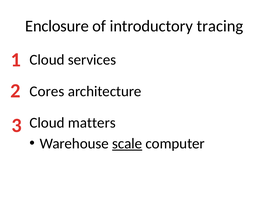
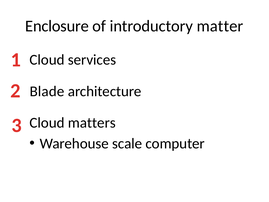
tracing: tracing -> matter
Cores: Cores -> Blade
scale underline: present -> none
